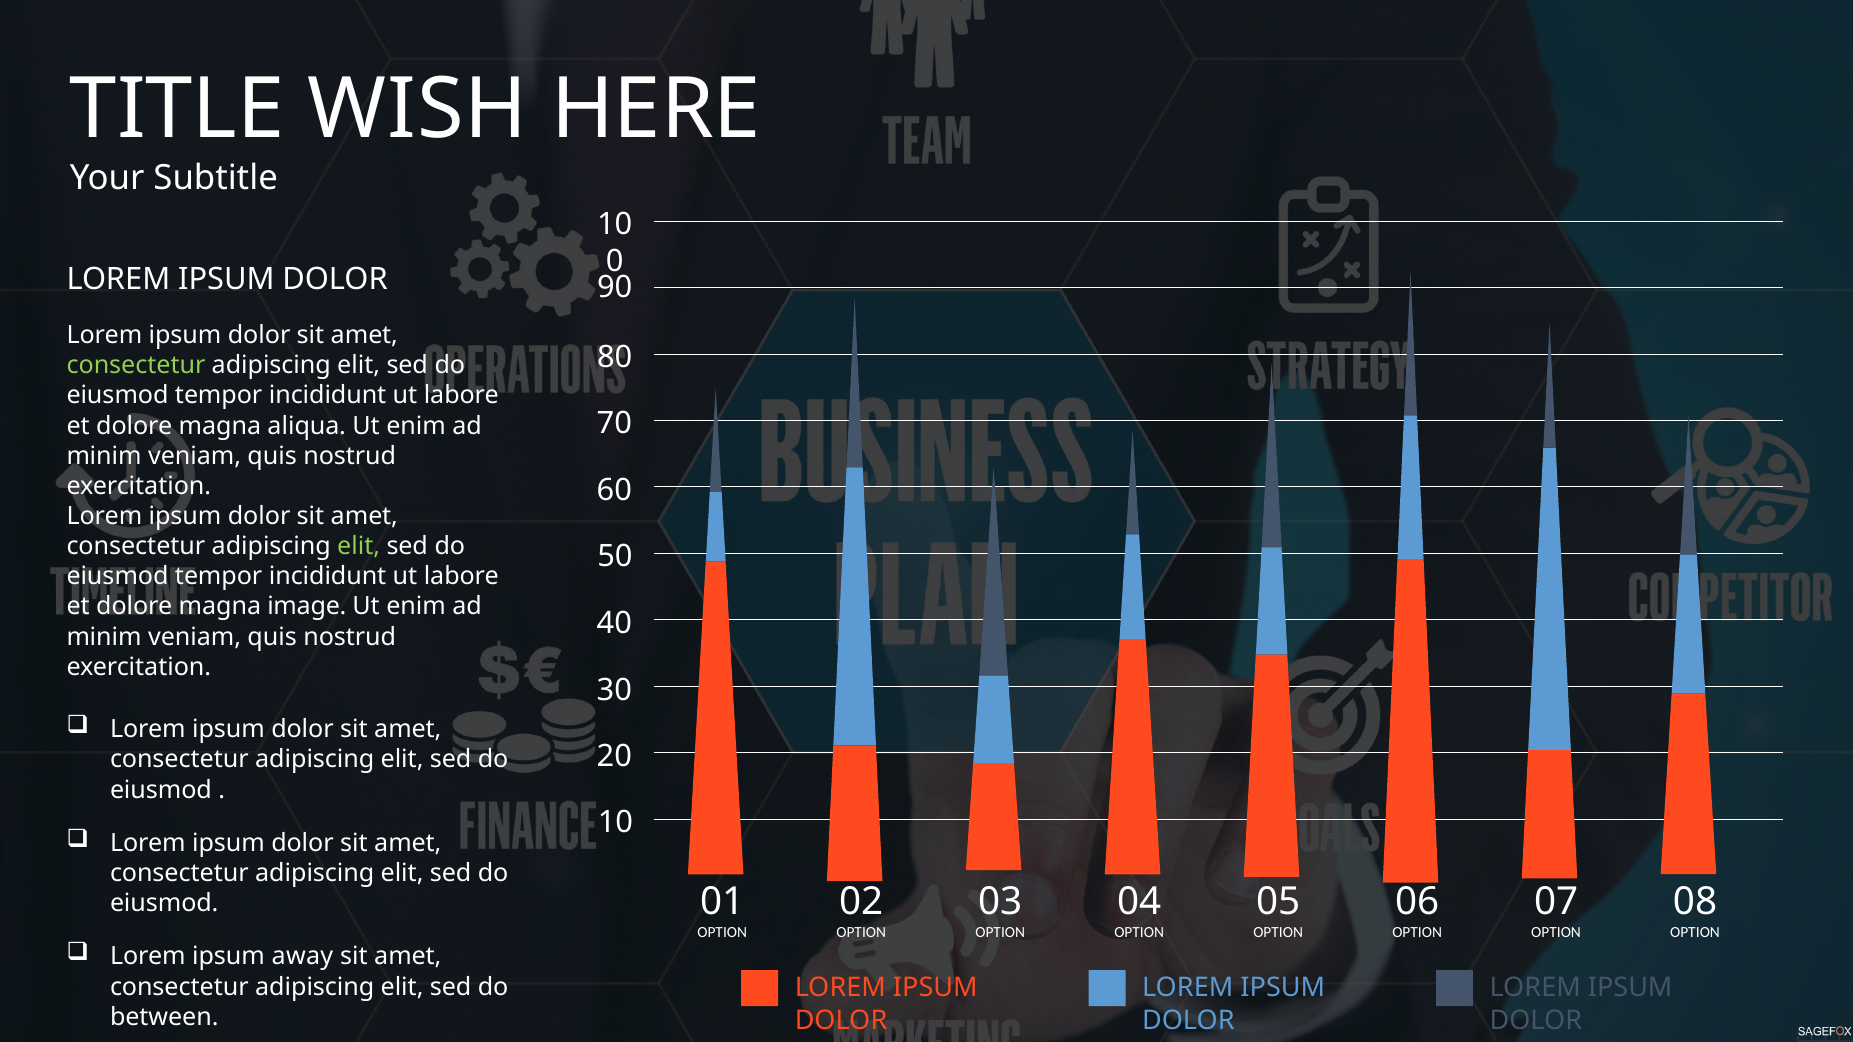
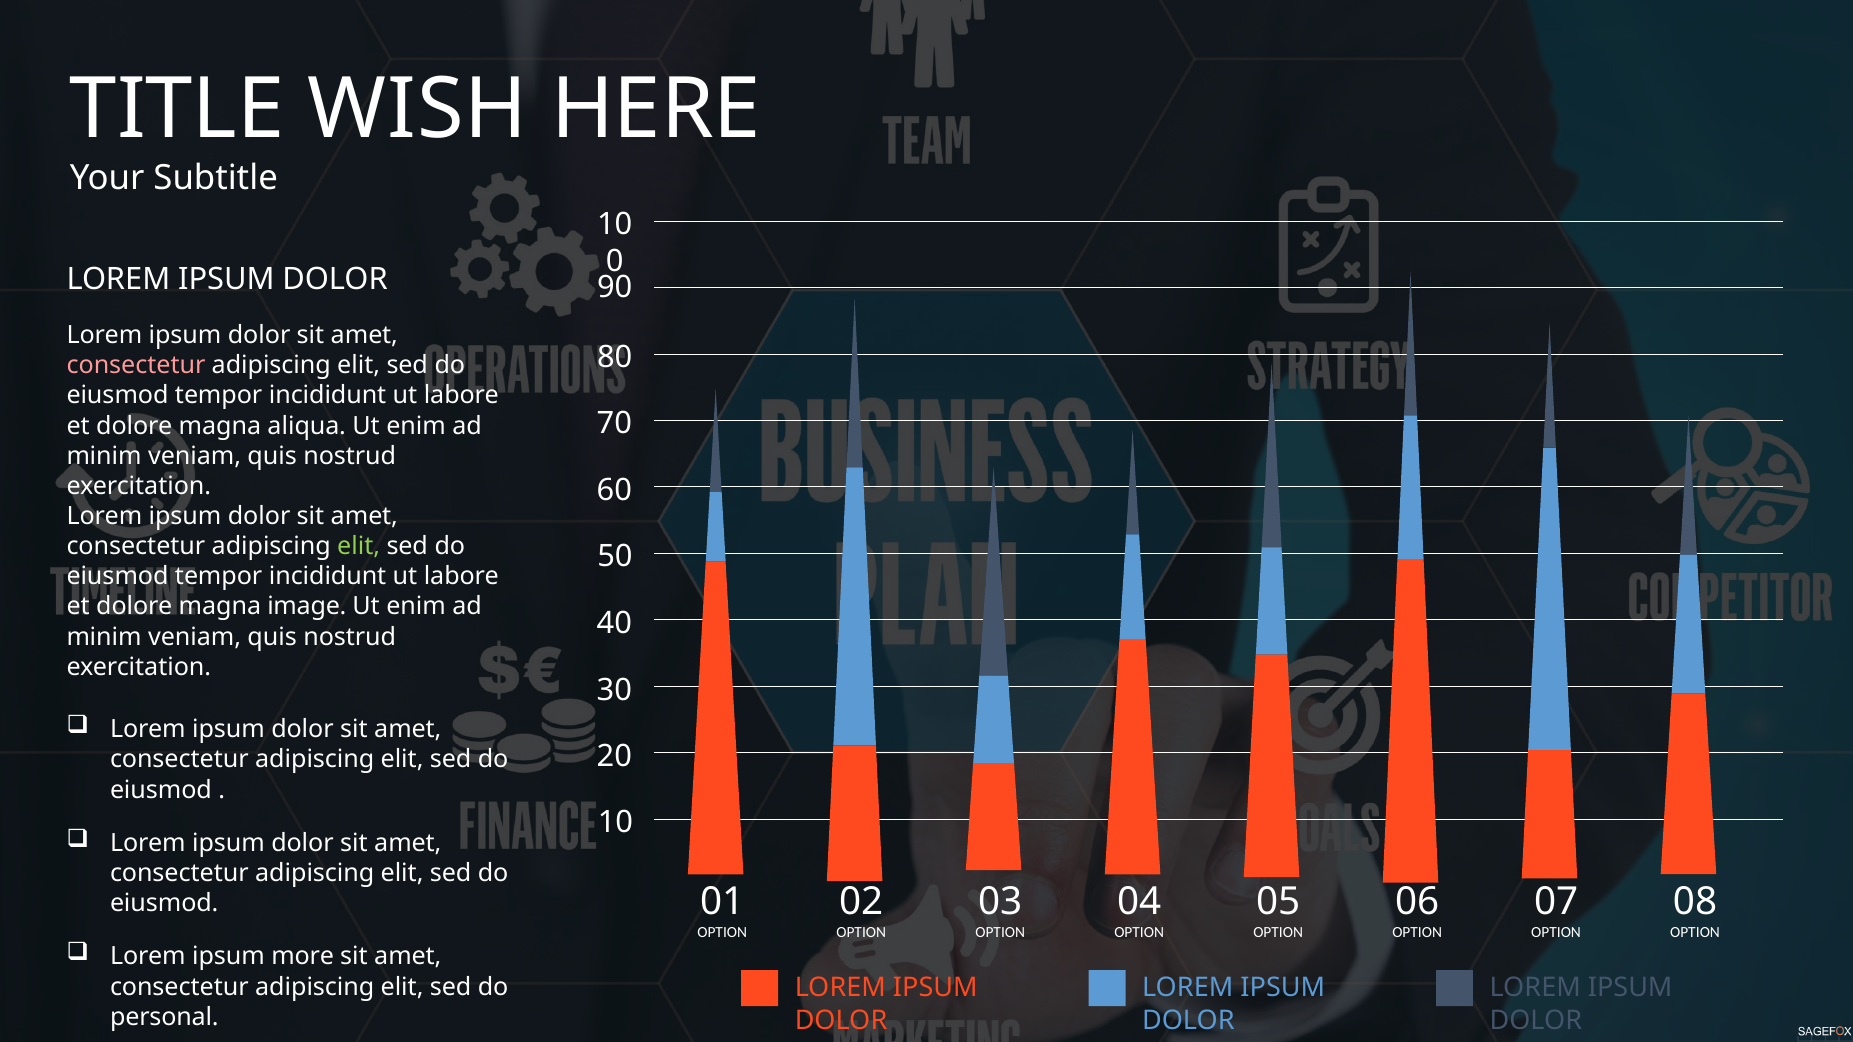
consectetur at (136, 366) colour: light green -> pink
away: away -> more
between: between -> personal
